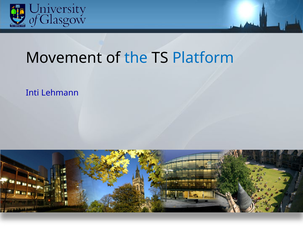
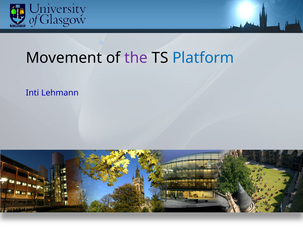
the colour: blue -> purple
